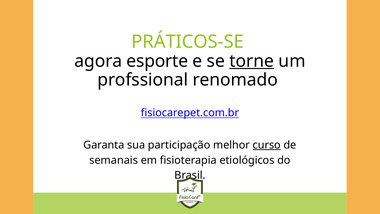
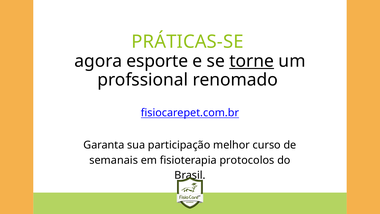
PRÁTICOS-SE: PRÁTICOS-SE -> PRÁTICAS-SE
curso underline: present -> none
etiológicos: etiológicos -> protocolos
